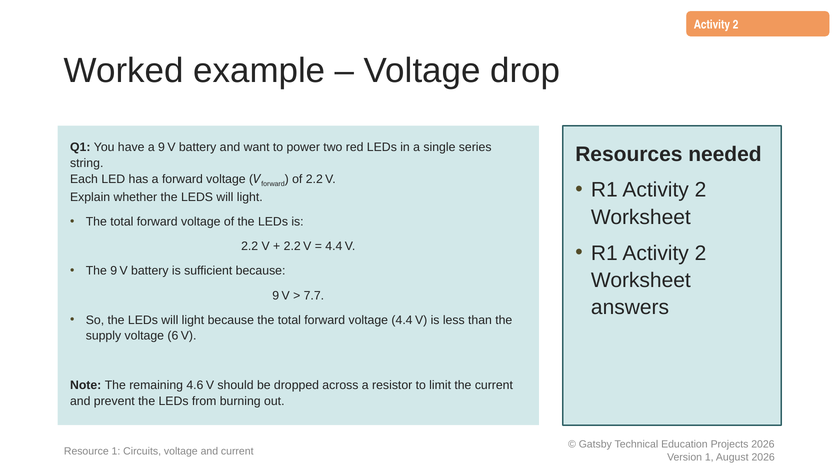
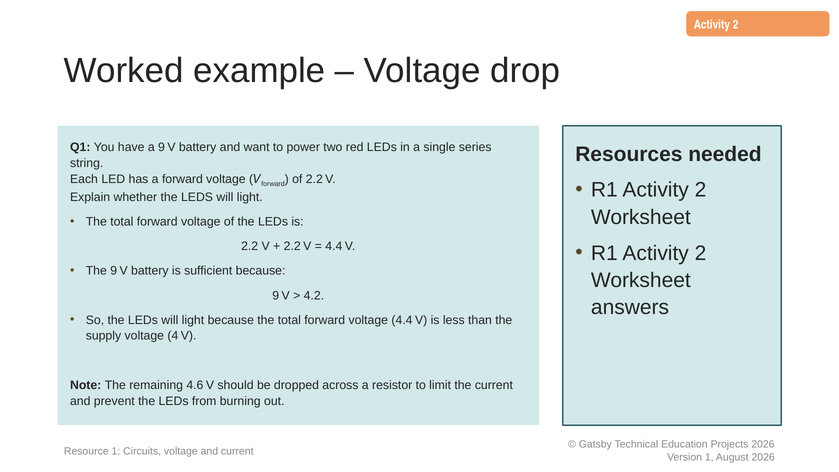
7.7: 7.7 -> 4.2
6: 6 -> 4
